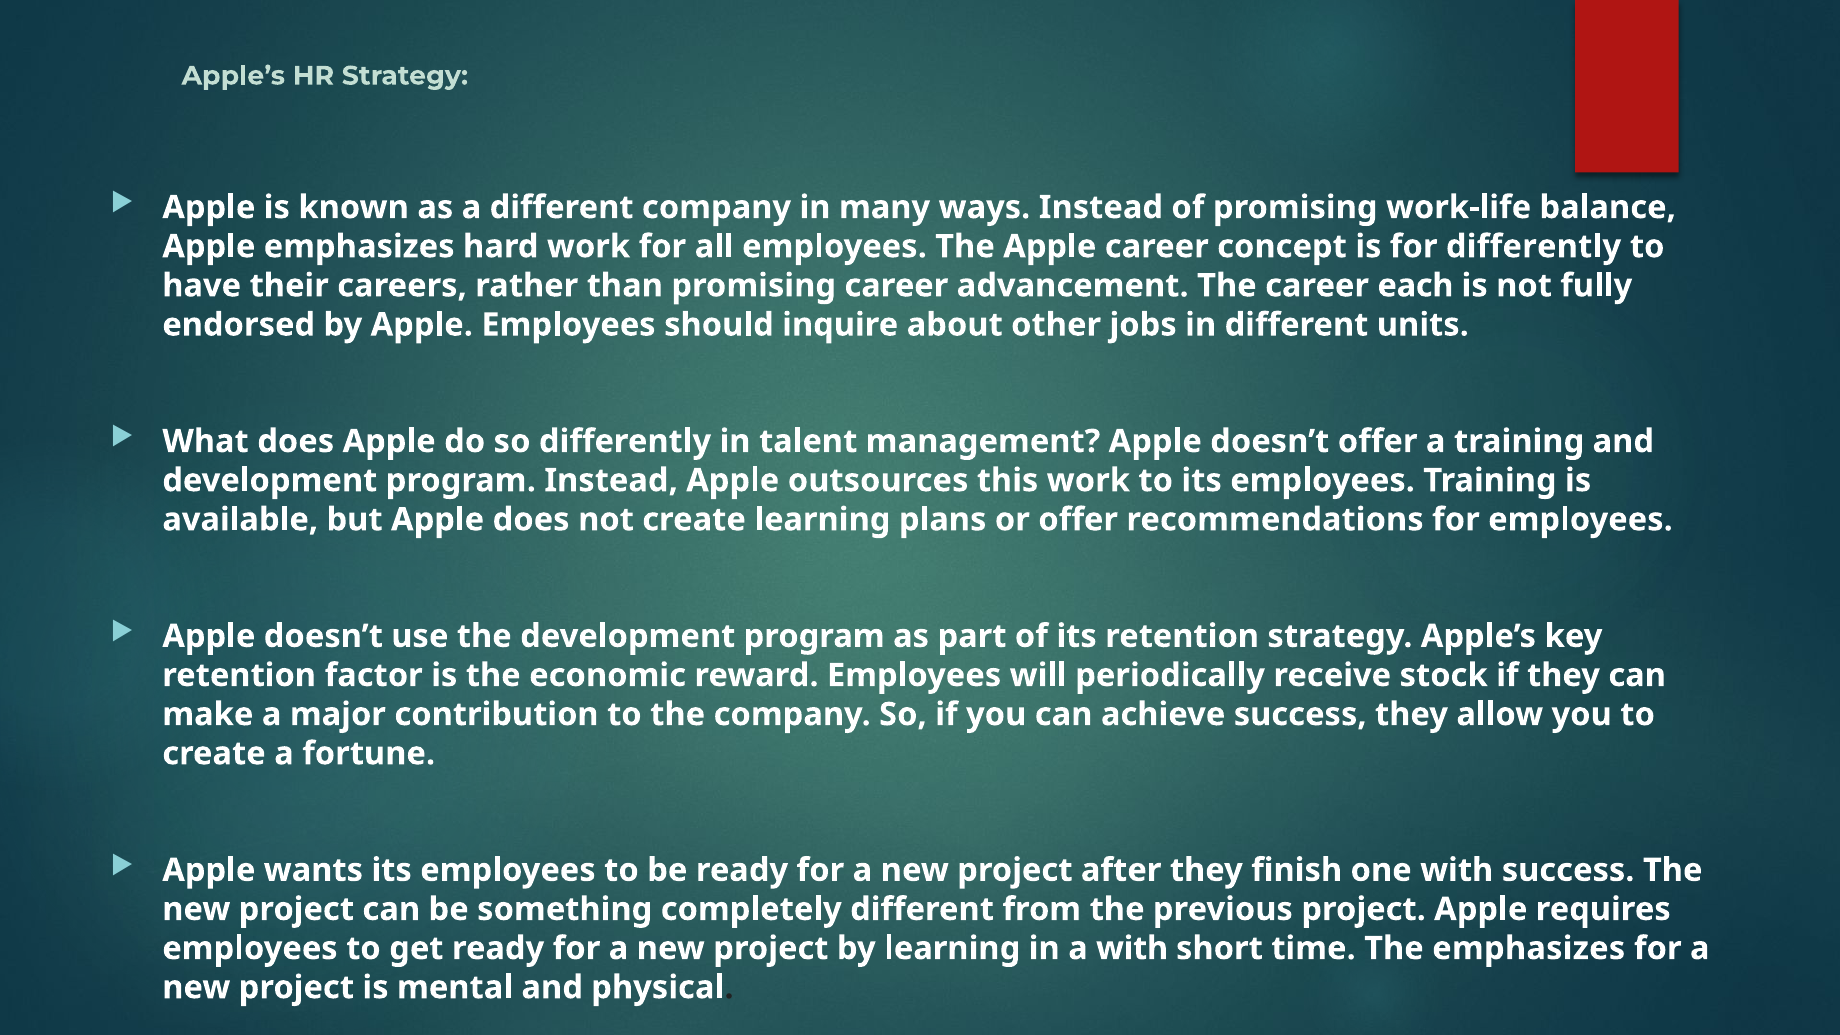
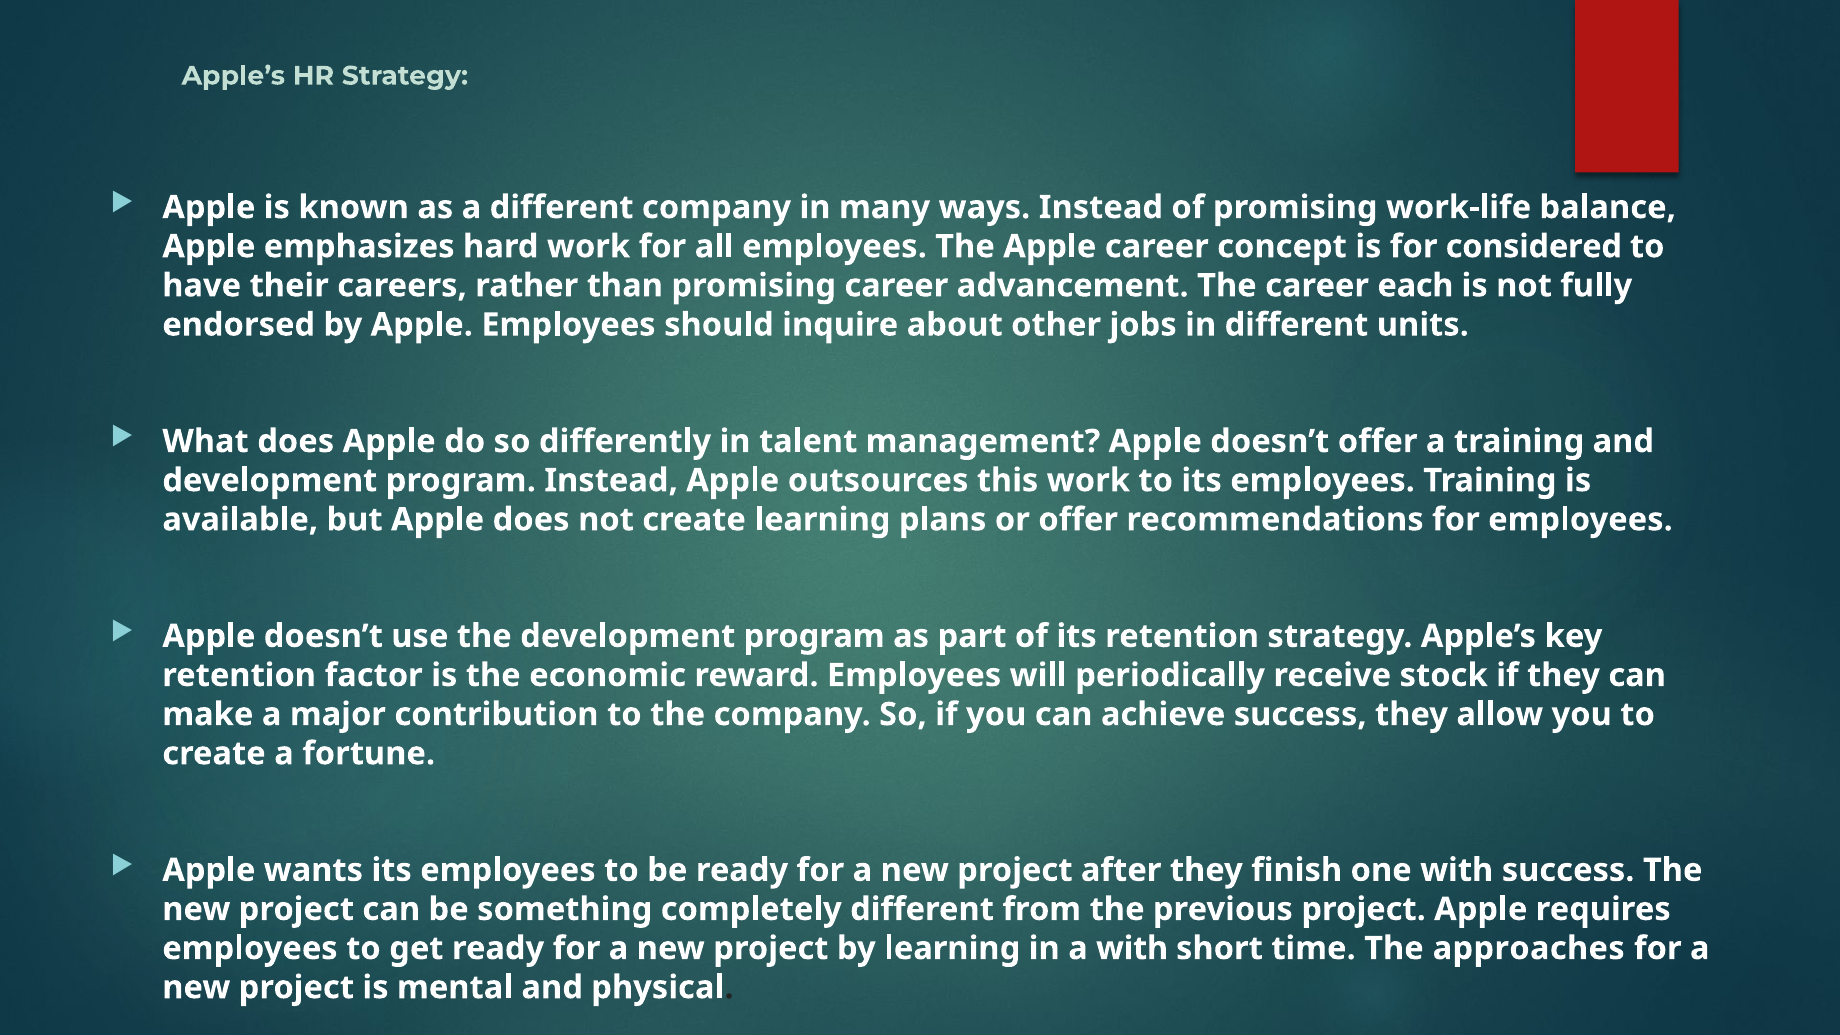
for differently: differently -> considered
The emphasizes: emphasizes -> approaches
